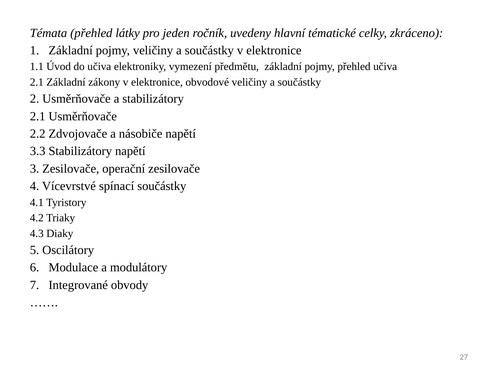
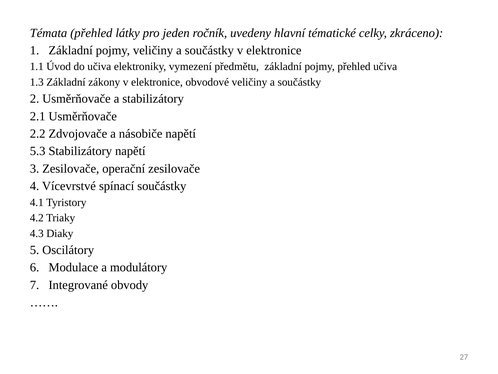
2.1 at (37, 82): 2.1 -> 1.3
3.3: 3.3 -> 5.3
